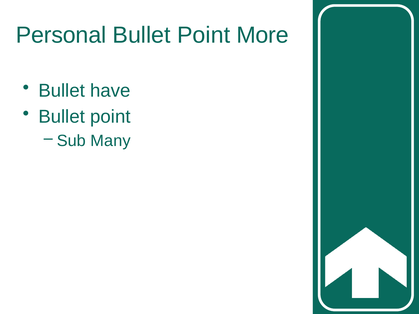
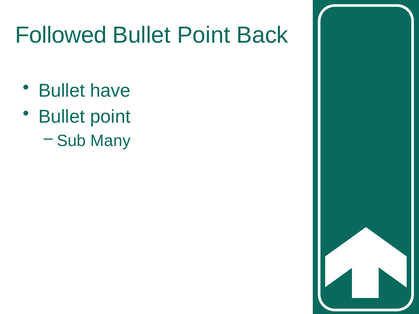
Personal: Personal -> Followed
More: More -> Back
